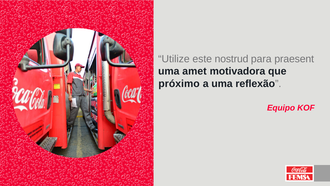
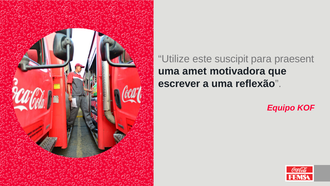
nostrud: nostrud -> suscipit
próximo: próximo -> escrever
